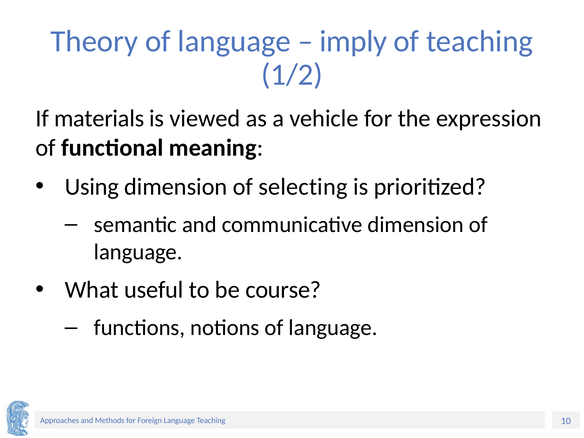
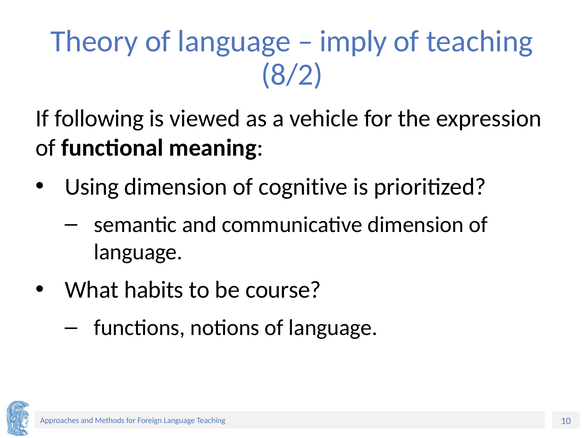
1/2: 1/2 -> 8/2
materials: materials -> following
selecting: selecting -> cognitive
useful: useful -> habits
